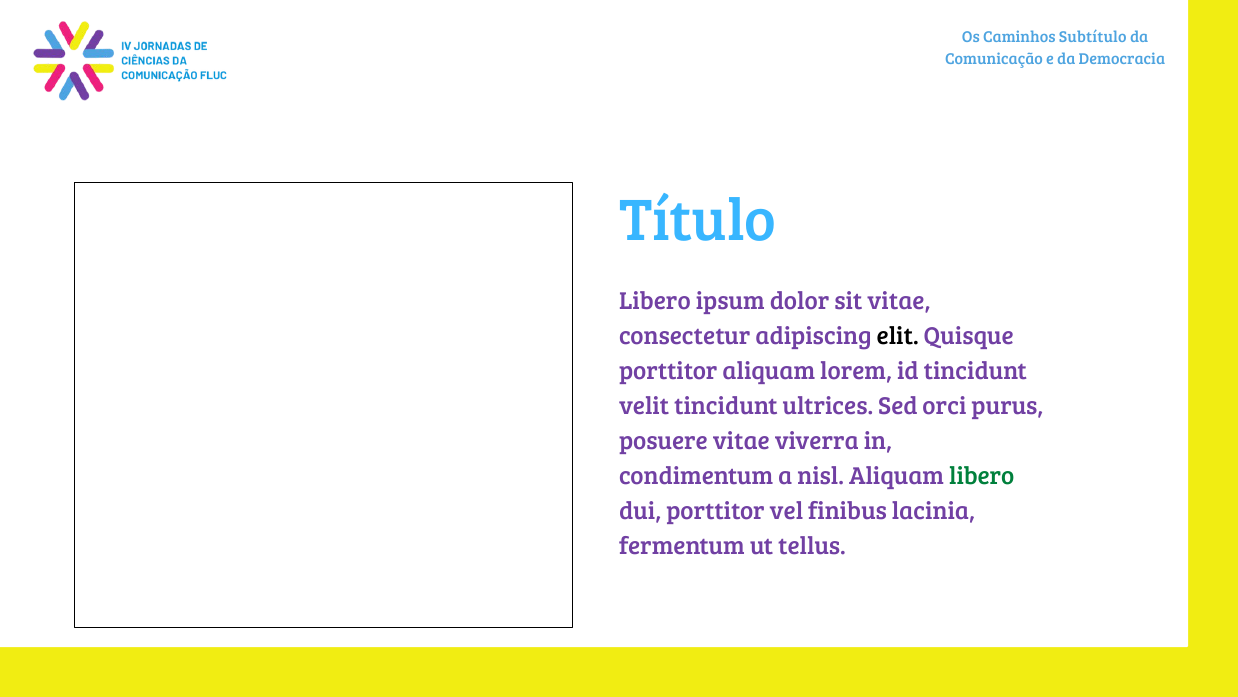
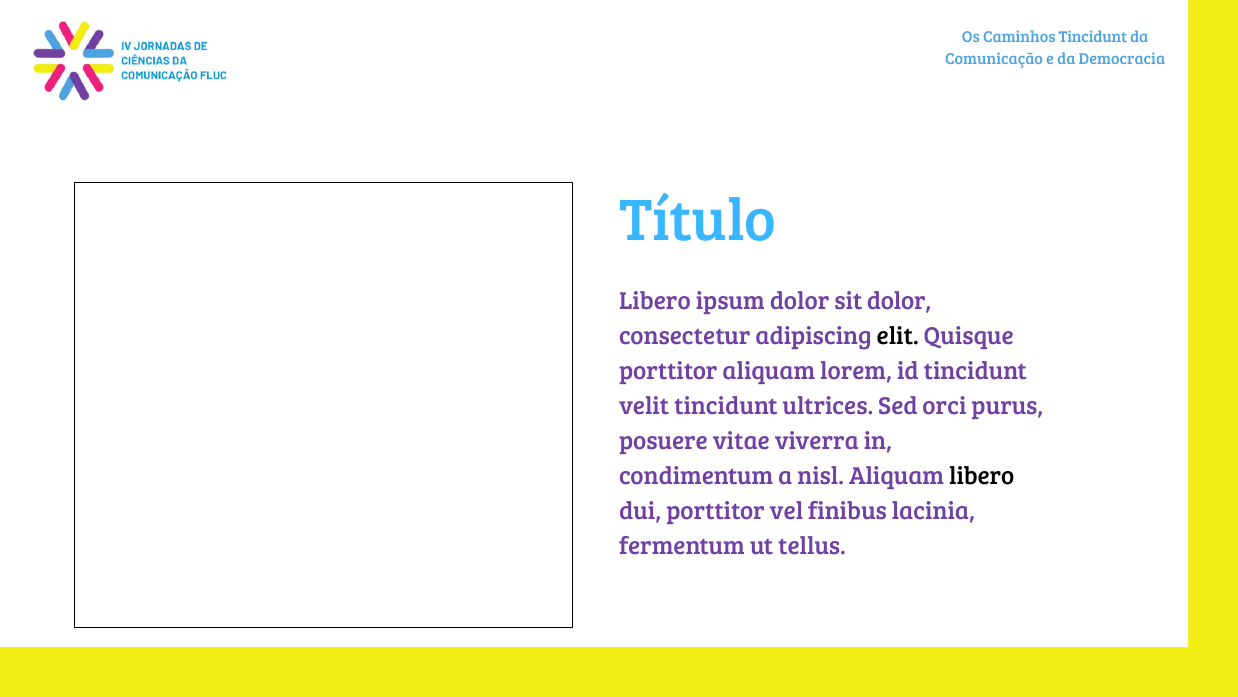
Caminhos Subtítulo: Subtítulo -> Tincidunt
sit vitae: vitae -> dolor
libero at (982, 475) colour: green -> black
